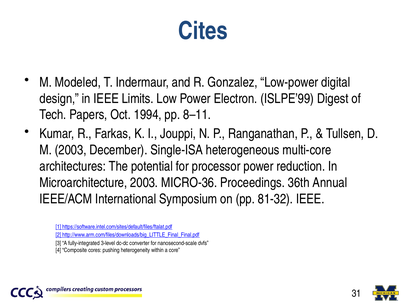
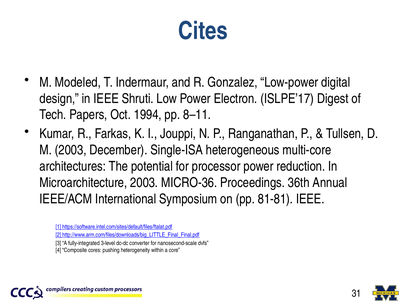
Limits: Limits -> Shruti
ISLPE’99: ISLPE’99 -> ISLPE’17
81-32: 81-32 -> 81-81
